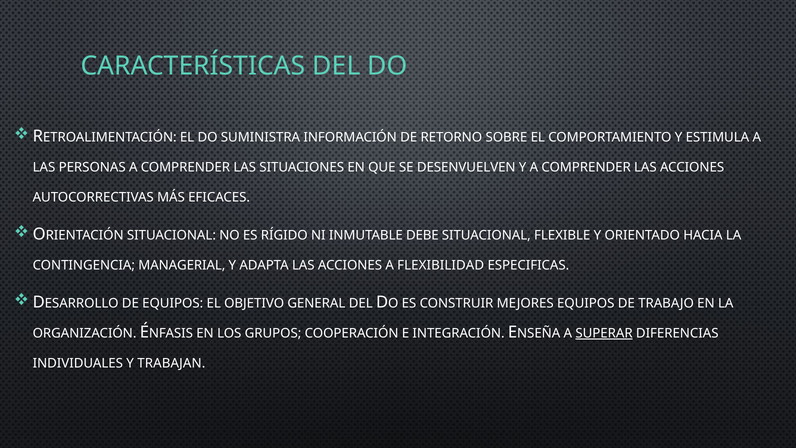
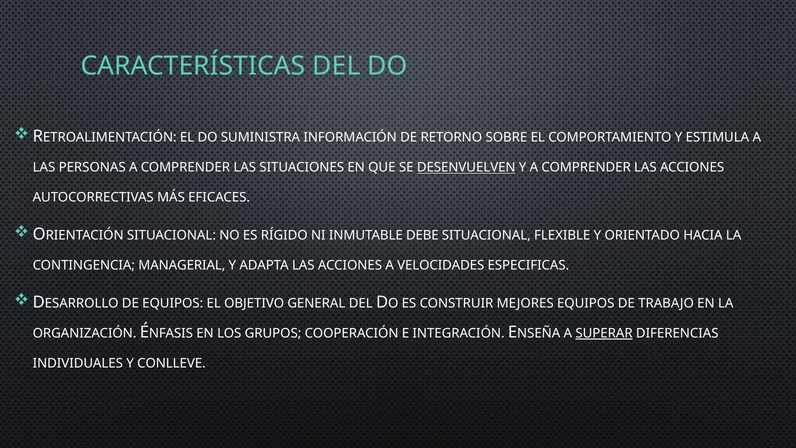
DESENVUELVEN underline: none -> present
FLEXIBILIDAD: FLEXIBILIDAD -> VELOCIDADES
TRABAJAN: TRABAJAN -> CONLLEVE
